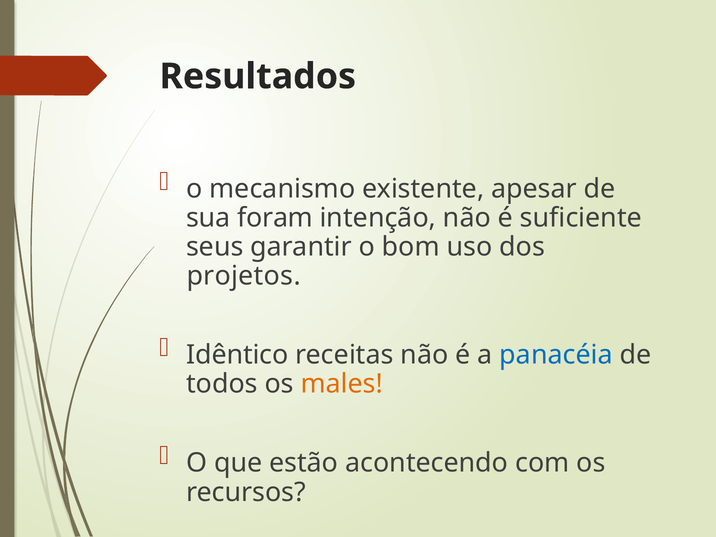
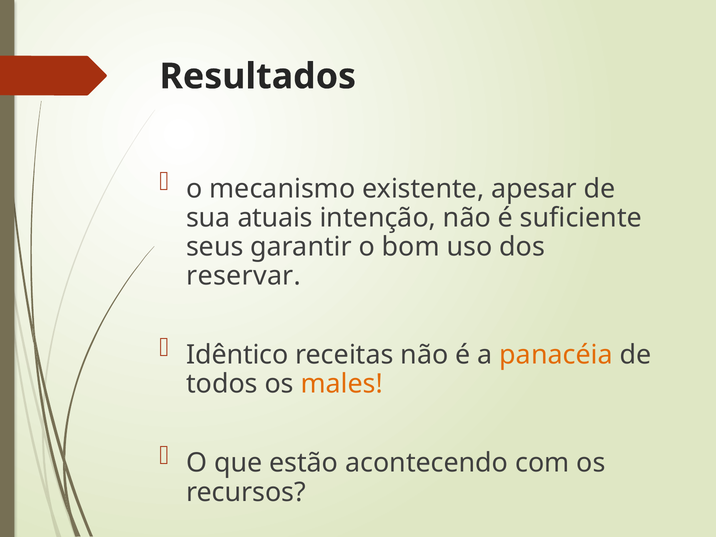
foram: foram -> atuais
projetos: projetos -> reservar
panacéia colour: blue -> orange
